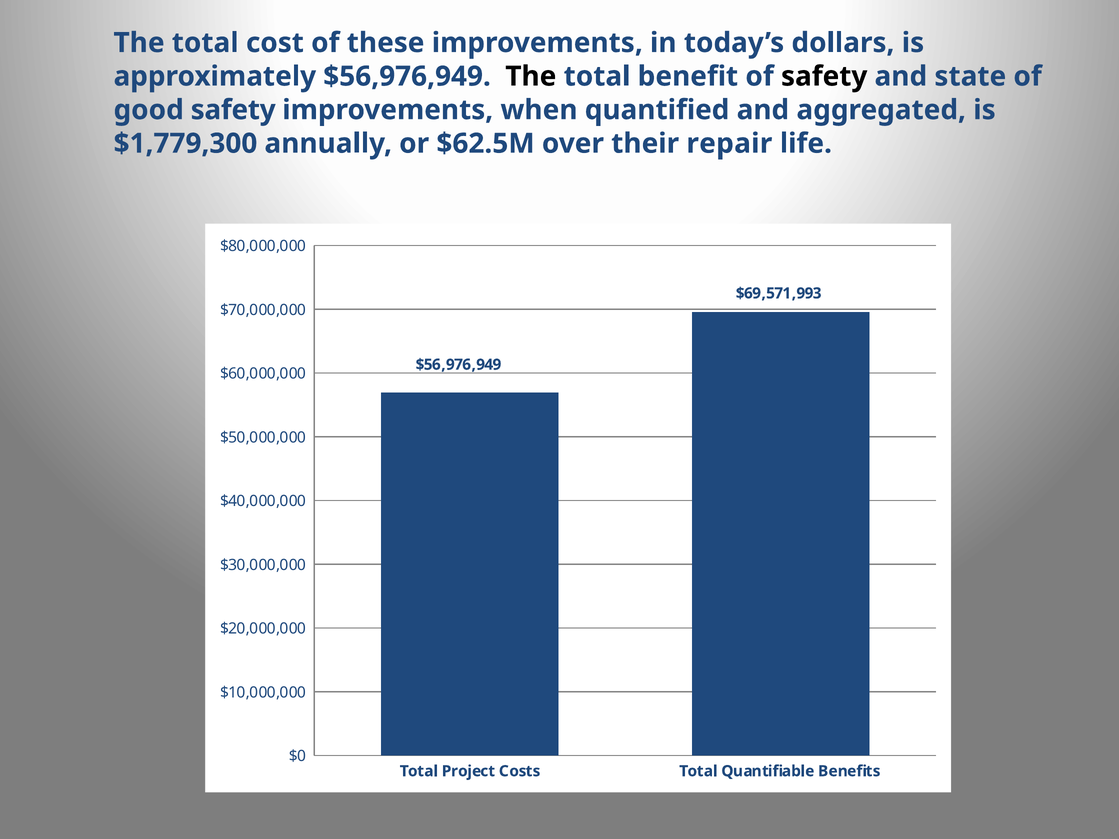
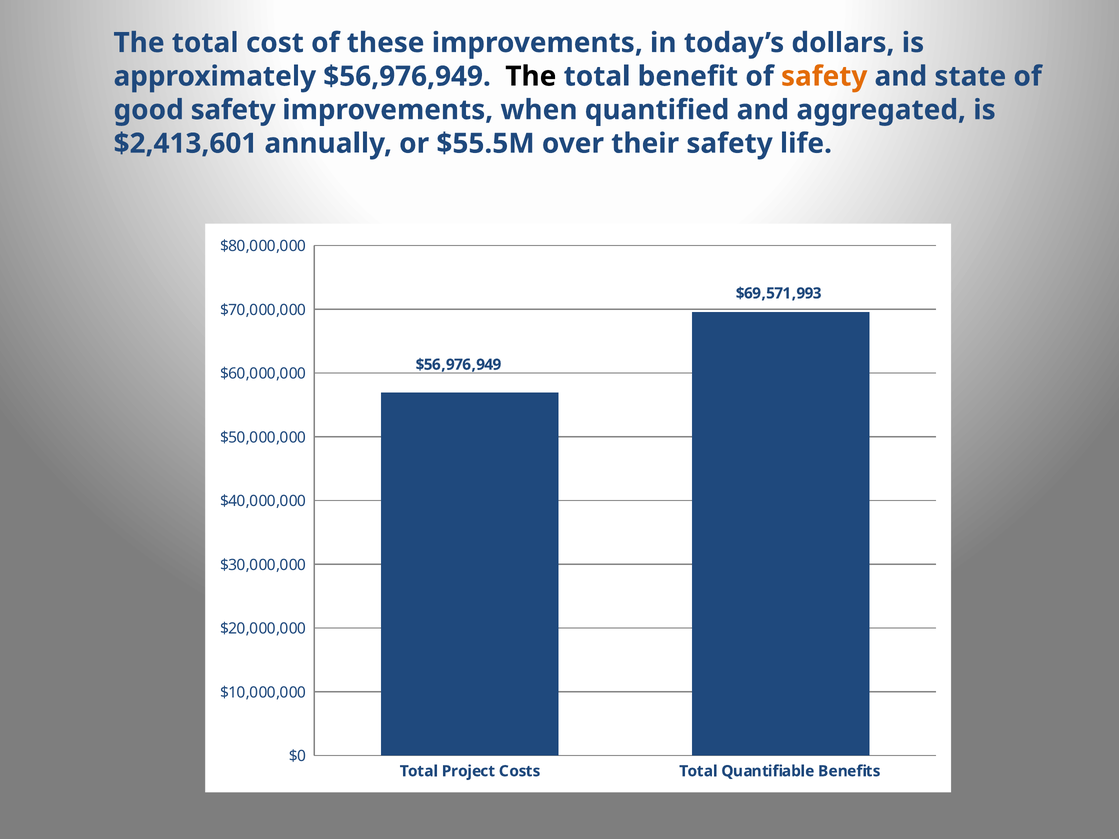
safety at (824, 76) colour: black -> orange
$1,779,300: $1,779,300 -> $2,413,601
$62.5M: $62.5M -> $55.5M
their repair: repair -> safety
